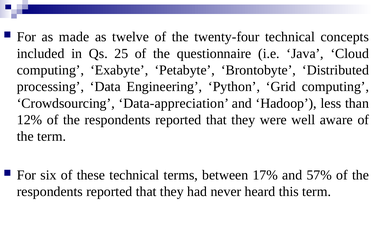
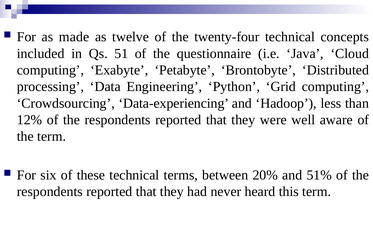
25: 25 -> 51
Data-appreciation: Data-appreciation -> Data-experiencing
17%: 17% -> 20%
57%: 57% -> 51%
